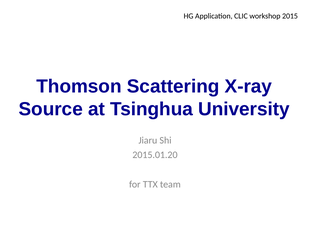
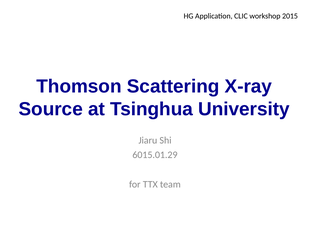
2015.01.20: 2015.01.20 -> 6015.01.29
